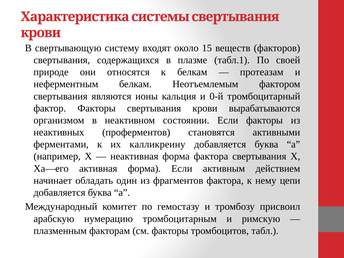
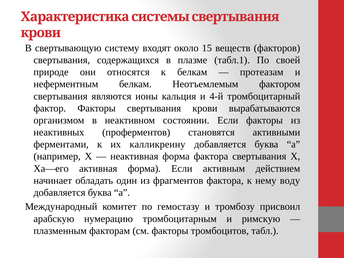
0-й: 0-й -> 4-й
цепи: цепи -> воду
